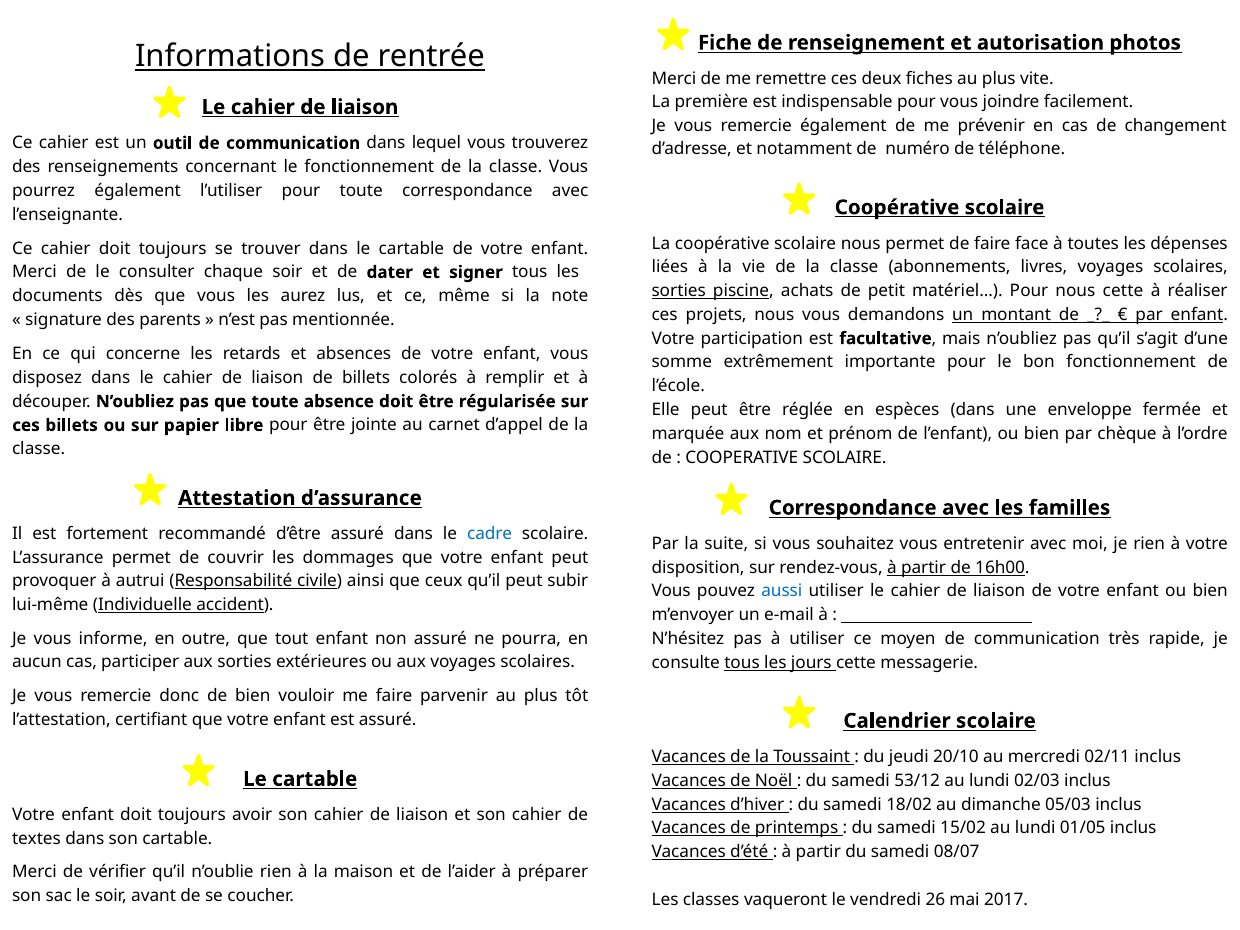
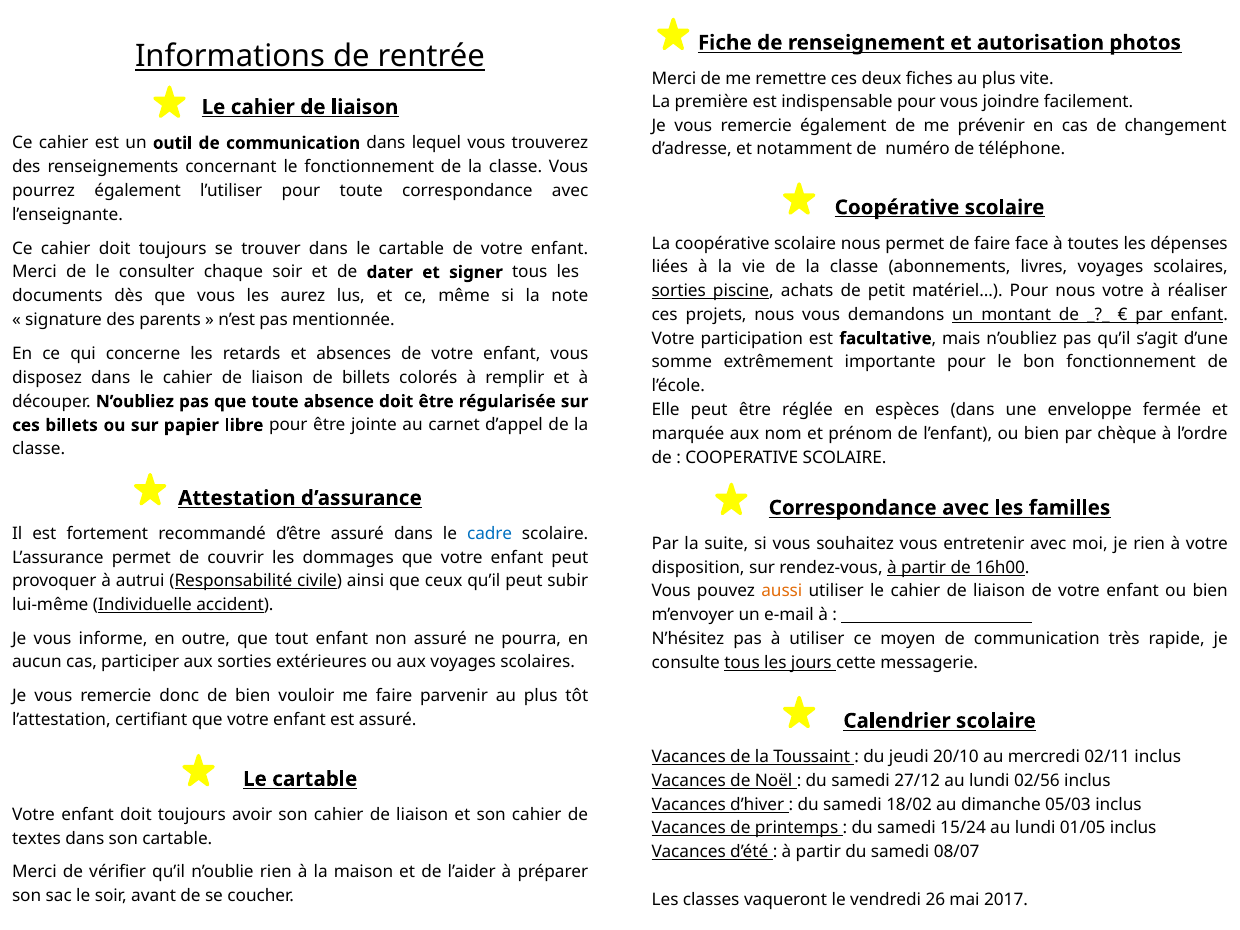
nous cette: cette -> votre
aussi colour: blue -> orange
53/12: 53/12 -> 27/12
02/03: 02/03 -> 02/56
15/02: 15/02 -> 15/24
